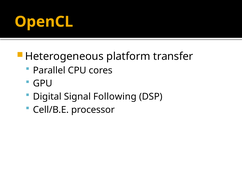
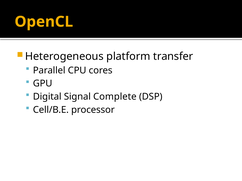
Following: Following -> Complete
